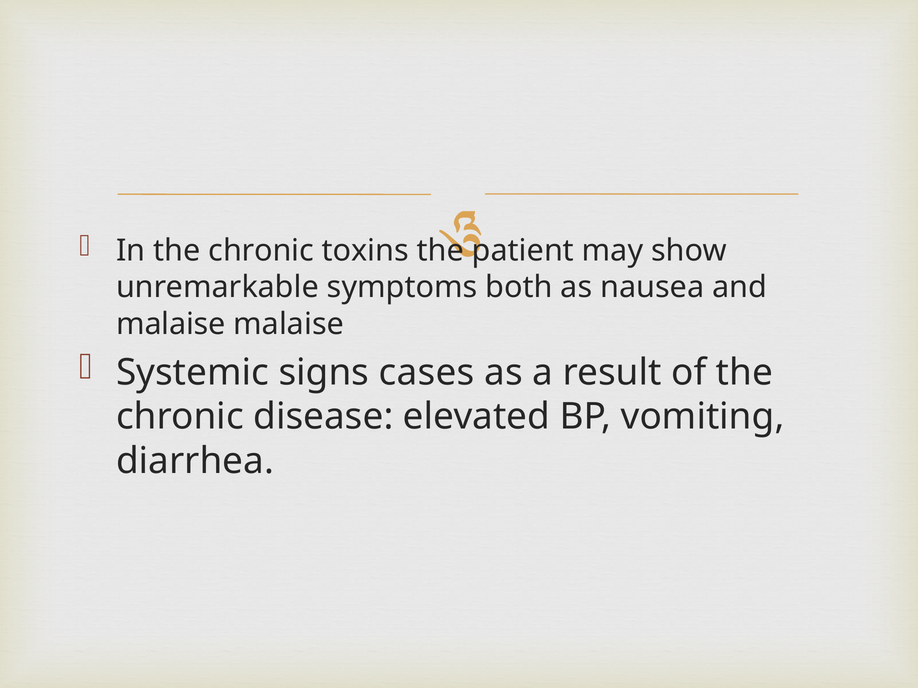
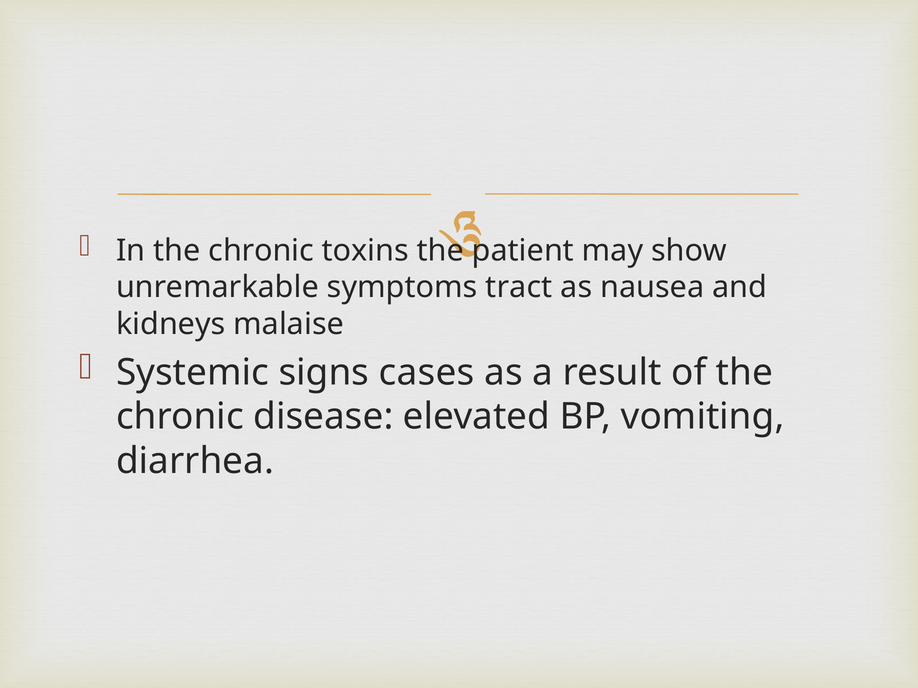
both: both -> tract
malaise at (171, 324): malaise -> kidneys
